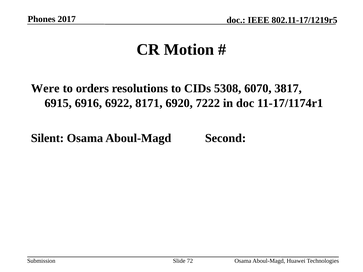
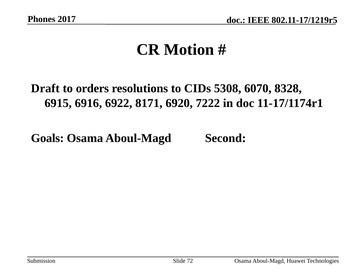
Were: Were -> Draft
3817: 3817 -> 8328
Silent: Silent -> Goals
